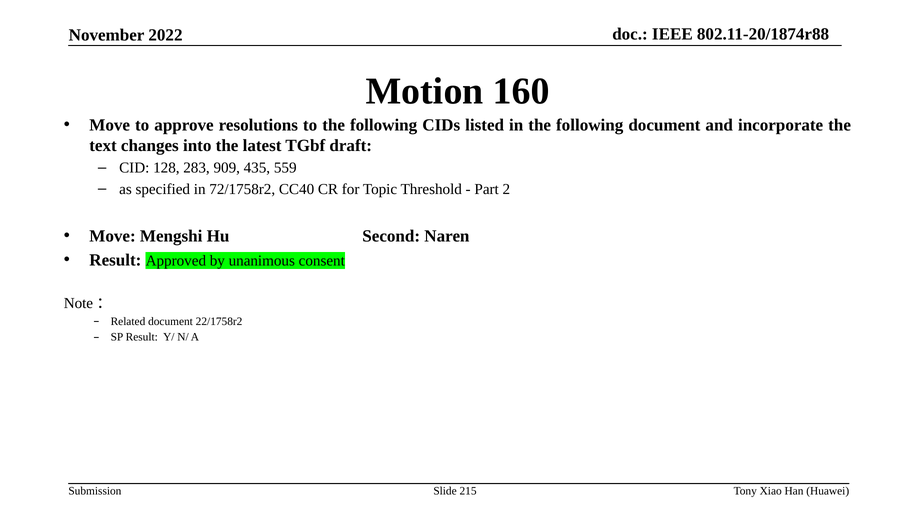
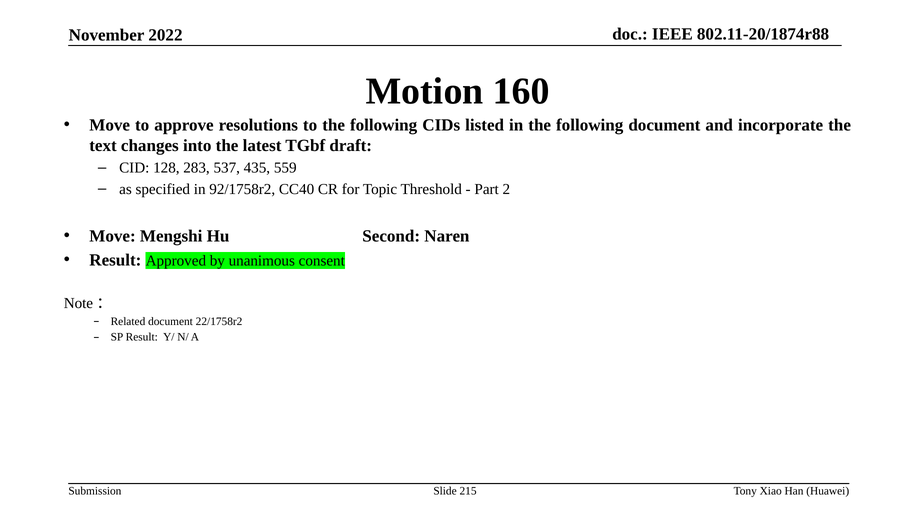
909: 909 -> 537
72/1758r2: 72/1758r2 -> 92/1758r2
